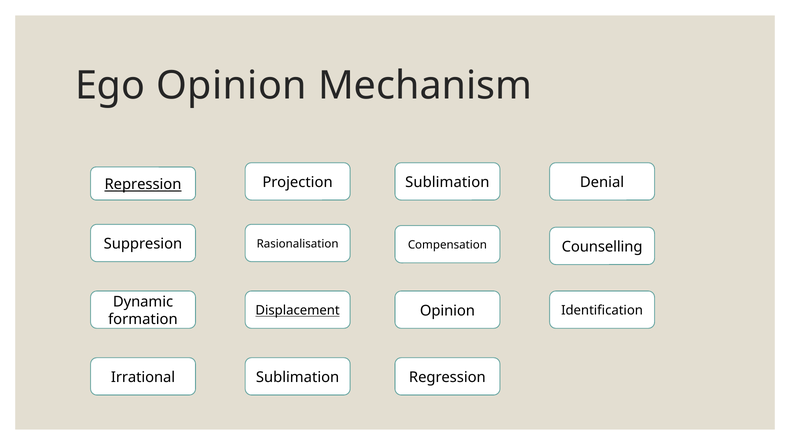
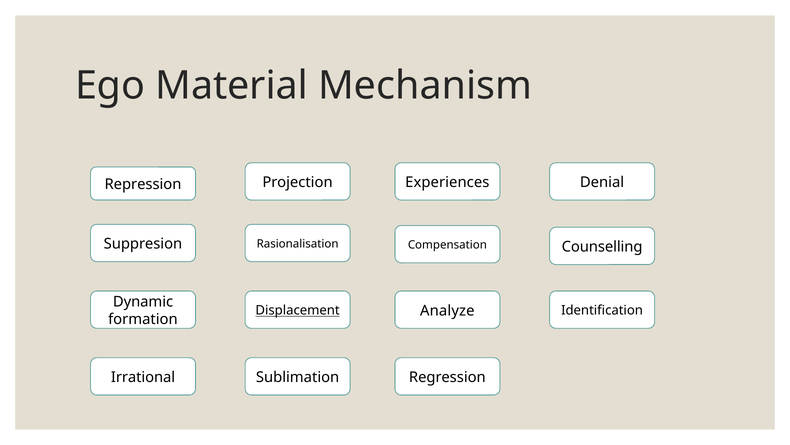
Ego Opinion: Opinion -> Material
Sublimation at (447, 182): Sublimation -> Experiences
Repression underline: present -> none
Opinion at (447, 310): Opinion -> Analyze
